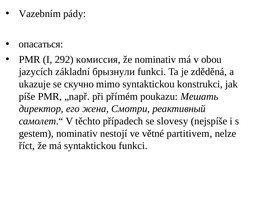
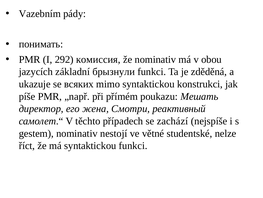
опасаться: опасаться -> понимать
скучно: скучно -> всяких
slovesy: slovesy -> zachází
partitivem: partitivem -> studentské
